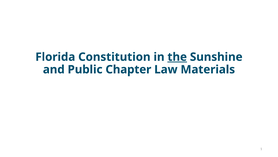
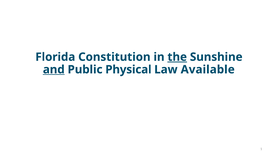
and underline: none -> present
Chapter: Chapter -> Physical
Materials: Materials -> Available
